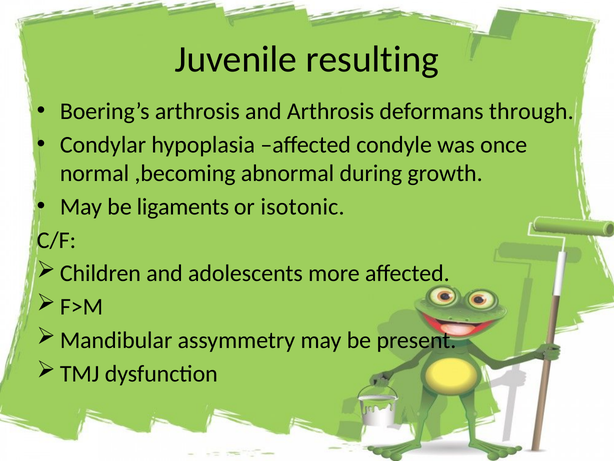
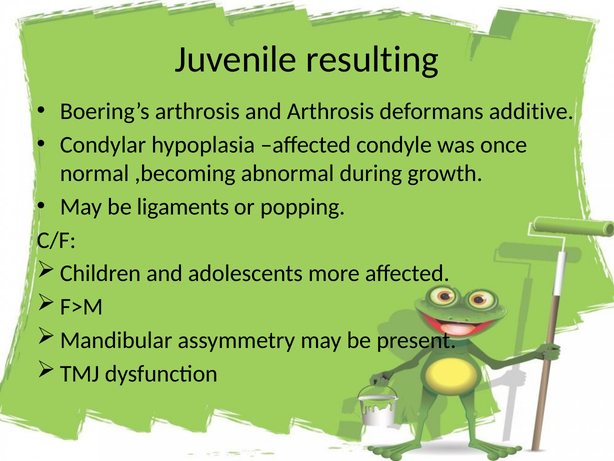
through: through -> additive
isotonic: isotonic -> popping
